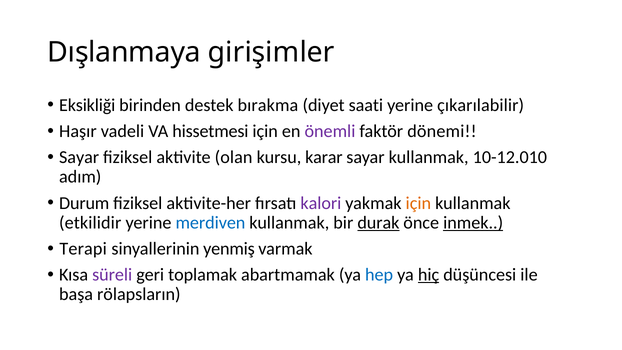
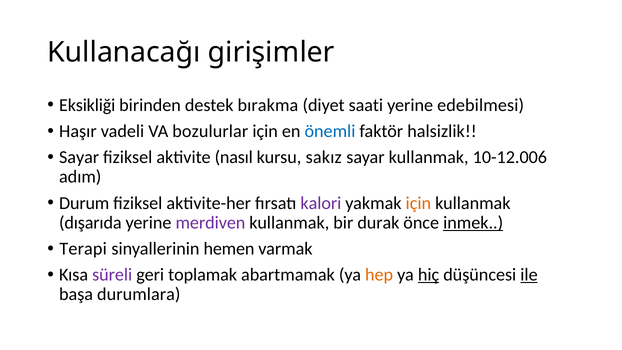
Dışlanmaya: Dışlanmaya -> Kullanacağı
çıkarılabilir: çıkarılabilir -> edebilmesi
hissetmesi: hissetmesi -> bozulurlar
önemli colour: purple -> blue
dönemi: dönemi -> halsizlik
olan: olan -> nasıl
karar: karar -> sakız
10-12.010: 10-12.010 -> 10-12.006
etkilidir: etkilidir -> dışarıda
merdiven colour: blue -> purple
durak underline: present -> none
yenmiş: yenmiş -> hemen
hep colour: blue -> orange
ile underline: none -> present
rölapsların: rölapsların -> durumlara
